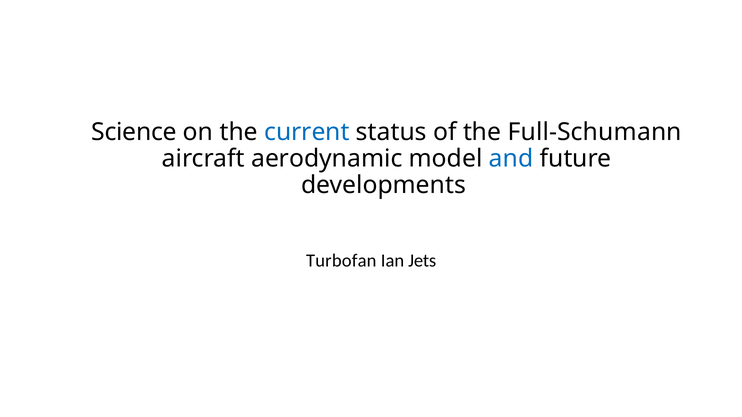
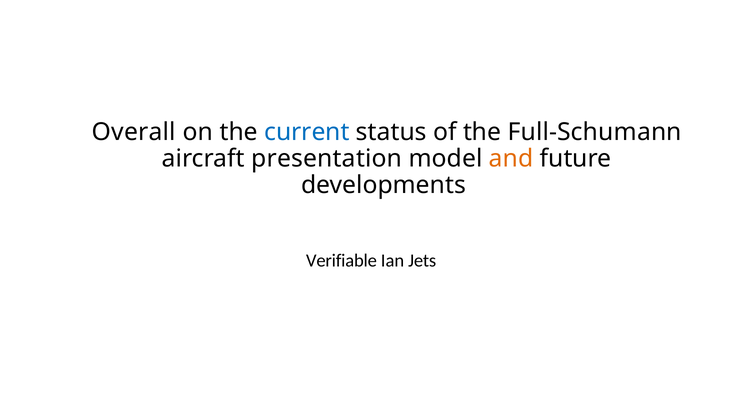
Science: Science -> Overall
aerodynamic: aerodynamic -> presentation
and colour: blue -> orange
Turbofan: Turbofan -> Verifiable
